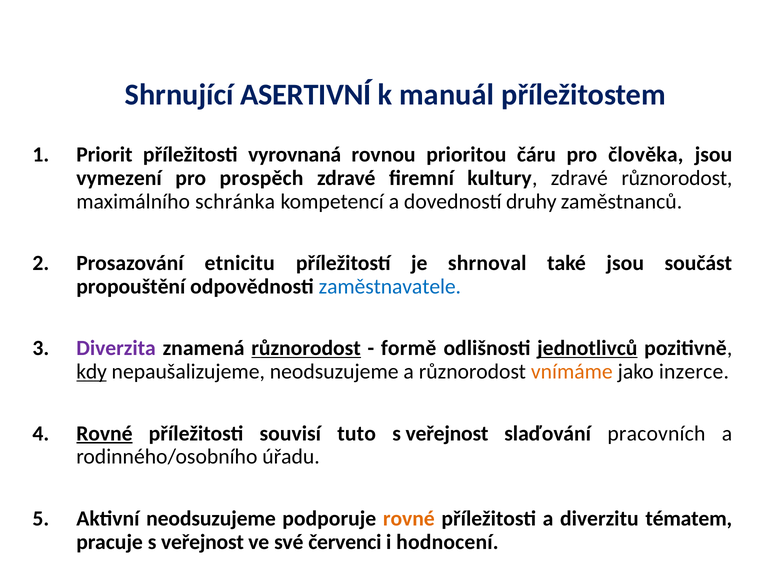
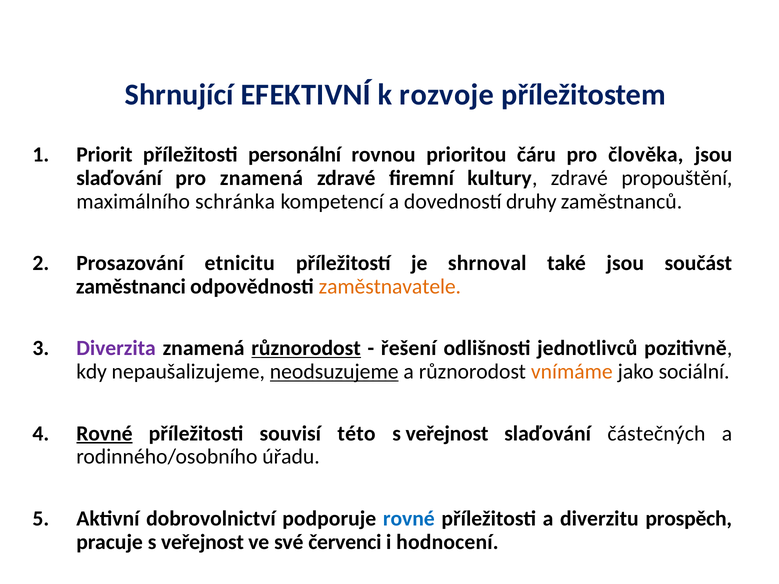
ASERTIVNÍ: ASERTIVNÍ -> EFEKTIVNÍ
manuál: manuál -> rozvoje
vyrovnaná: vyrovnaná -> personální
vymezení at (119, 178): vymezení -> slaďování
pro prospěch: prospěch -> znamená
zdravé různorodost: různorodost -> propouštění
propouštění: propouštění -> zaměstnanci
zaměstnavatele colour: blue -> orange
formě: formě -> řešení
jednotlivců underline: present -> none
kdy underline: present -> none
neodsuzujeme at (334, 372) underline: none -> present
inzerce: inzerce -> sociální
tuto: tuto -> této
pracovních: pracovních -> částečných
Aktivní neodsuzujeme: neodsuzujeme -> dobrovolnictví
rovné at (409, 519) colour: orange -> blue
tématem: tématem -> prospěch
